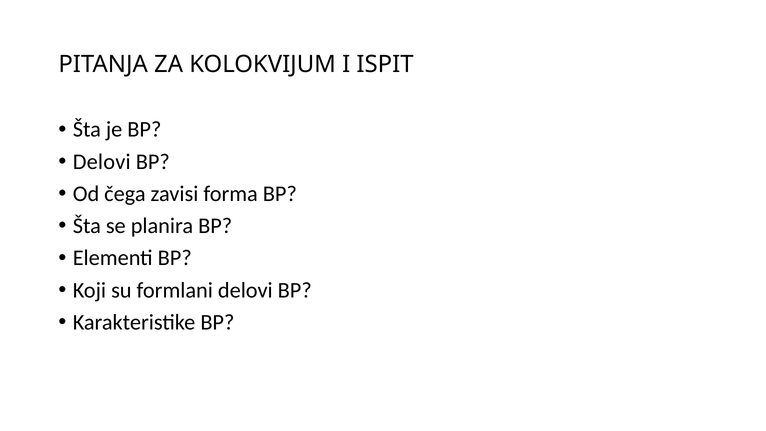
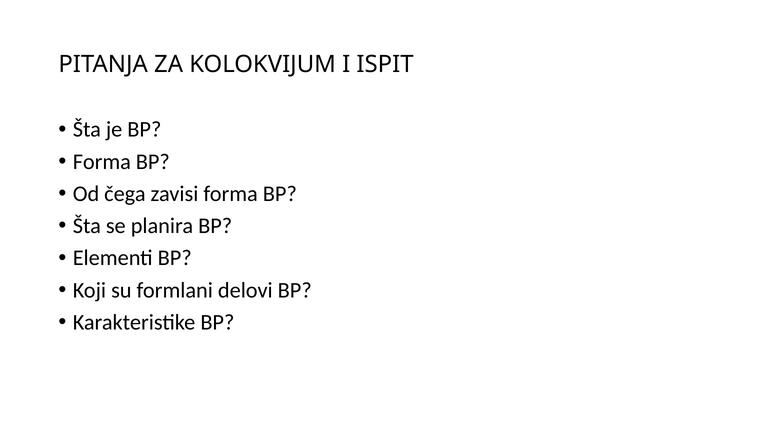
Delovi at (102, 162): Delovi -> Forma
